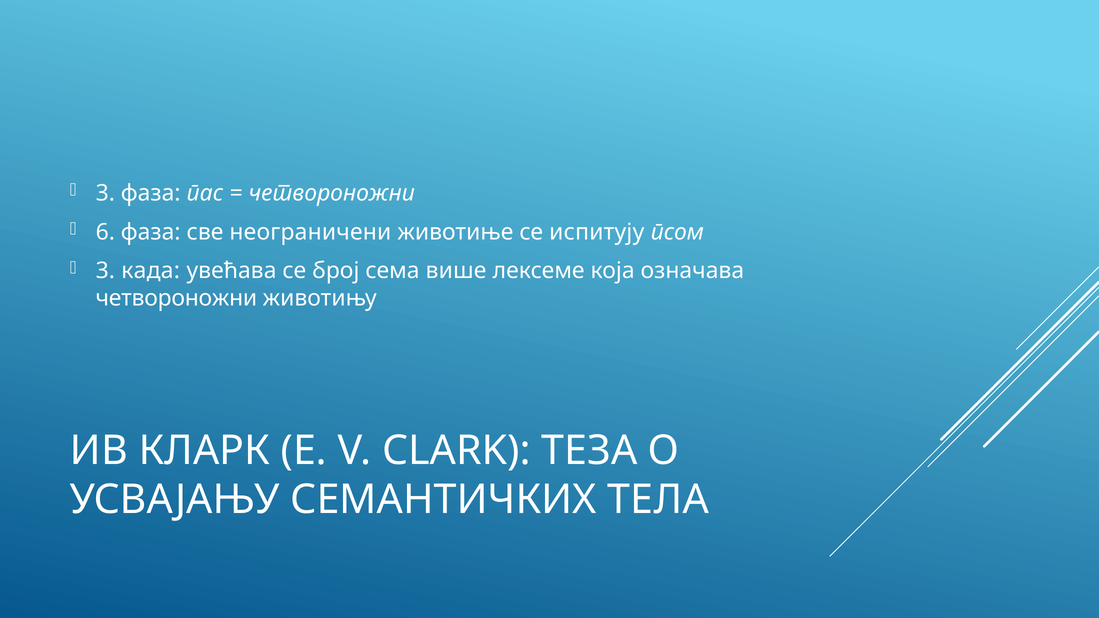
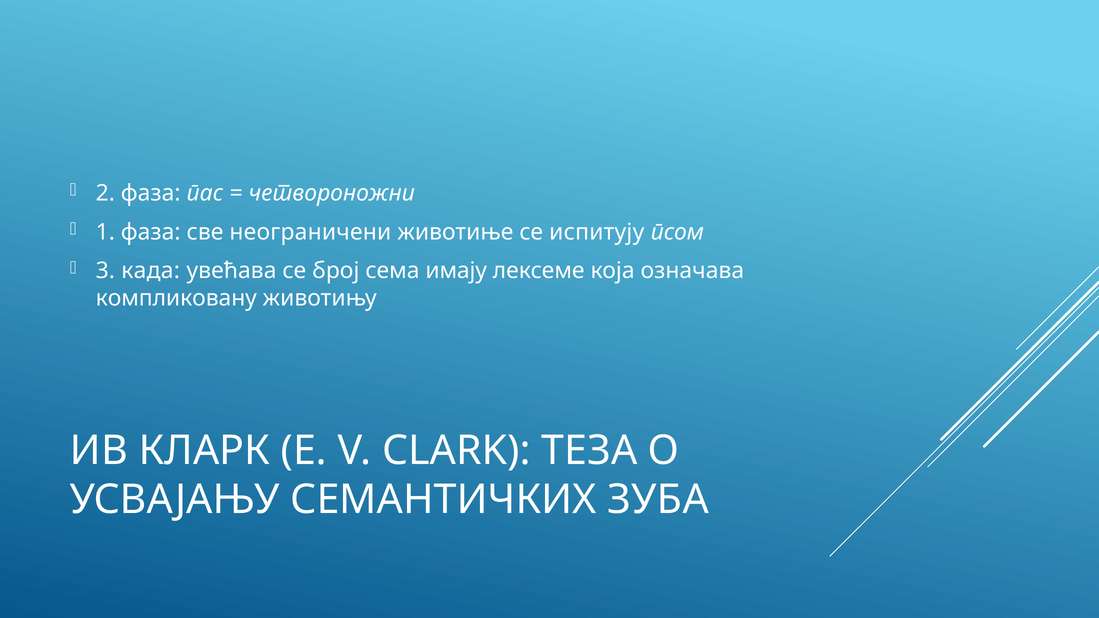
3 at (105, 193): 3 -> 2
6: 6 -> 1
више: више -> имају
четвороножни at (176, 298): четвороножни -> компликовану
ТЕЛА: ТЕЛА -> ЗУБА
